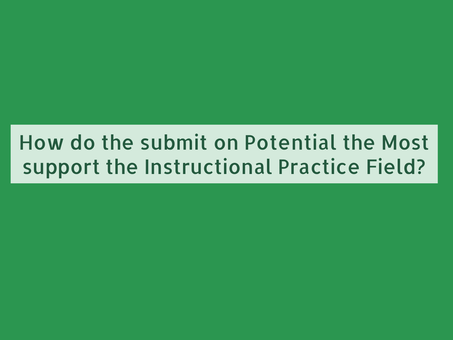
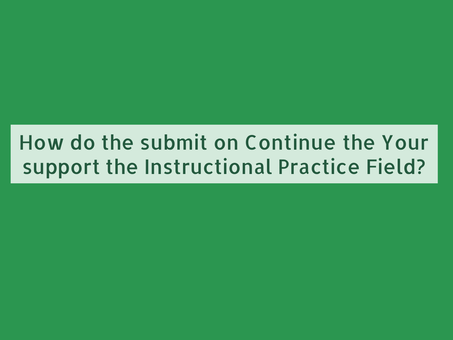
Potential: Potential -> Continue
Most: Most -> Your
